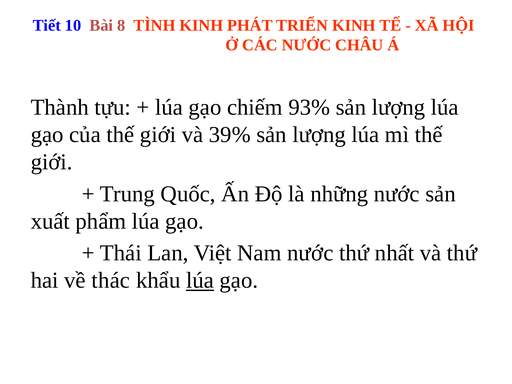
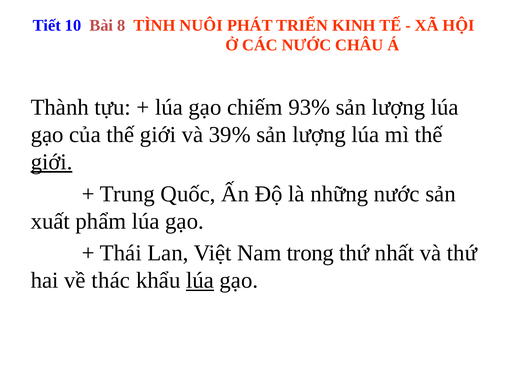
TÌNH KINH: KINH -> NUÔI
giới at (52, 162) underline: none -> present
Nam nước: nước -> trong
